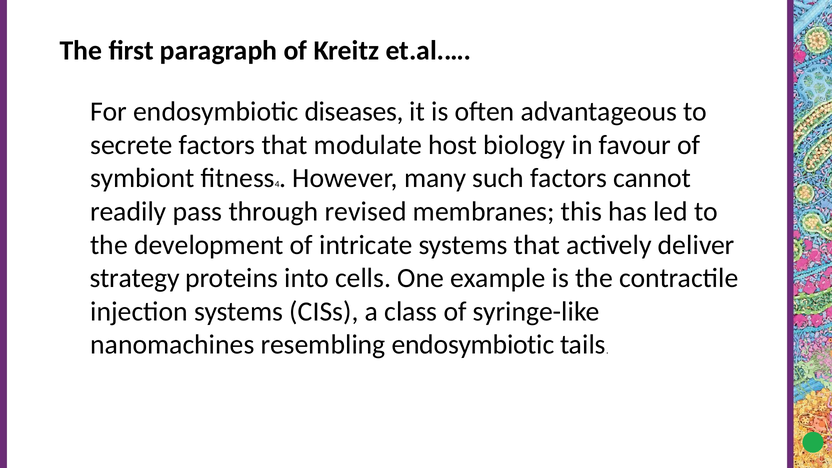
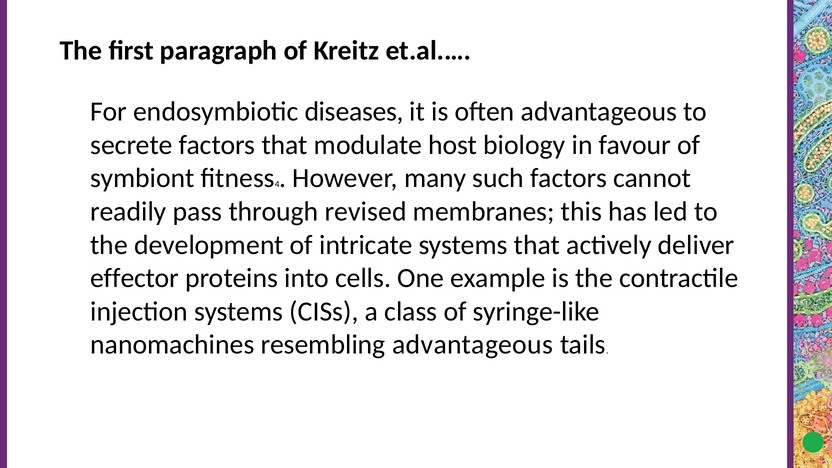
strategy: strategy -> effector
resembling endosymbiotic: endosymbiotic -> advantageous
